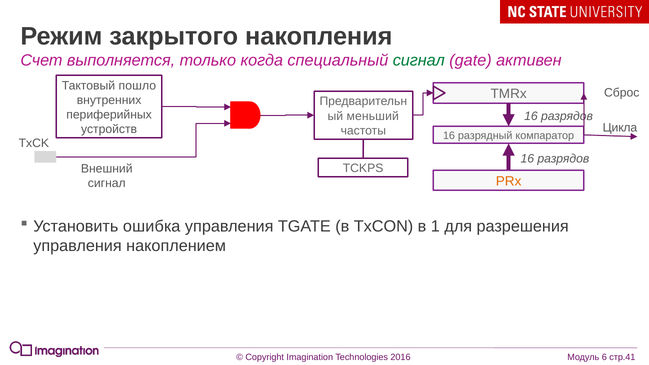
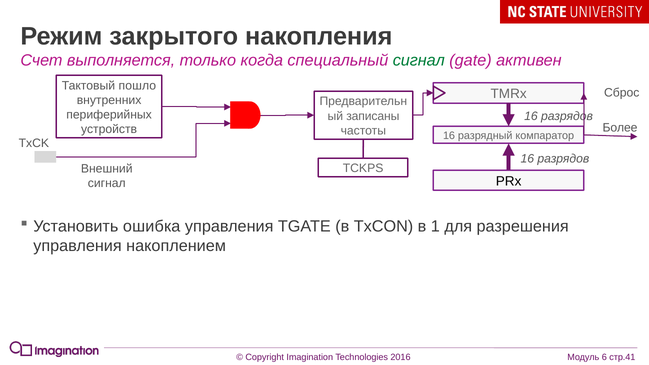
меньший: меньший -> записаны
Цикла: Цикла -> Более
PRx colour: orange -> black
